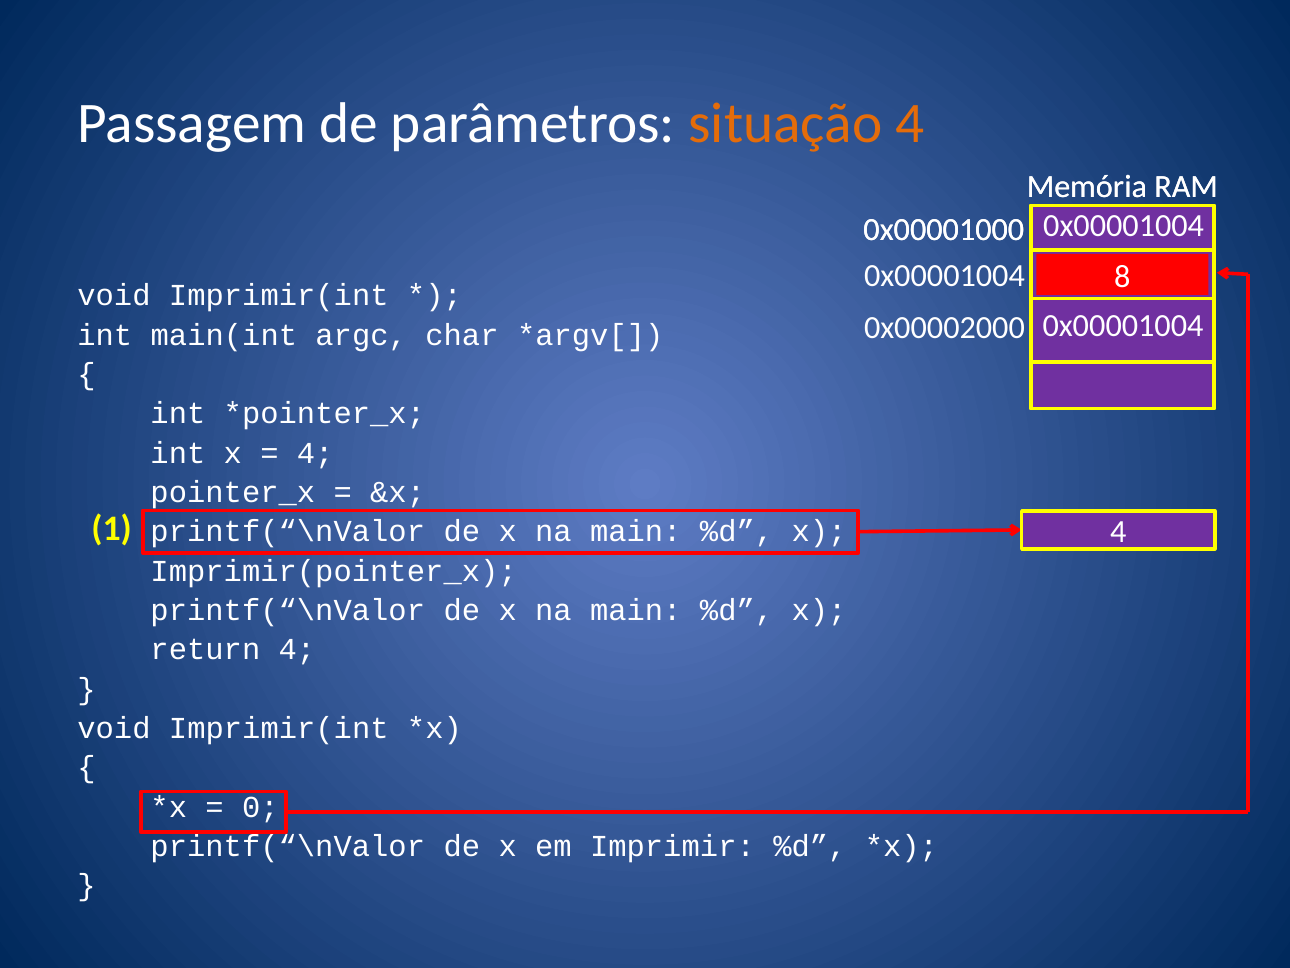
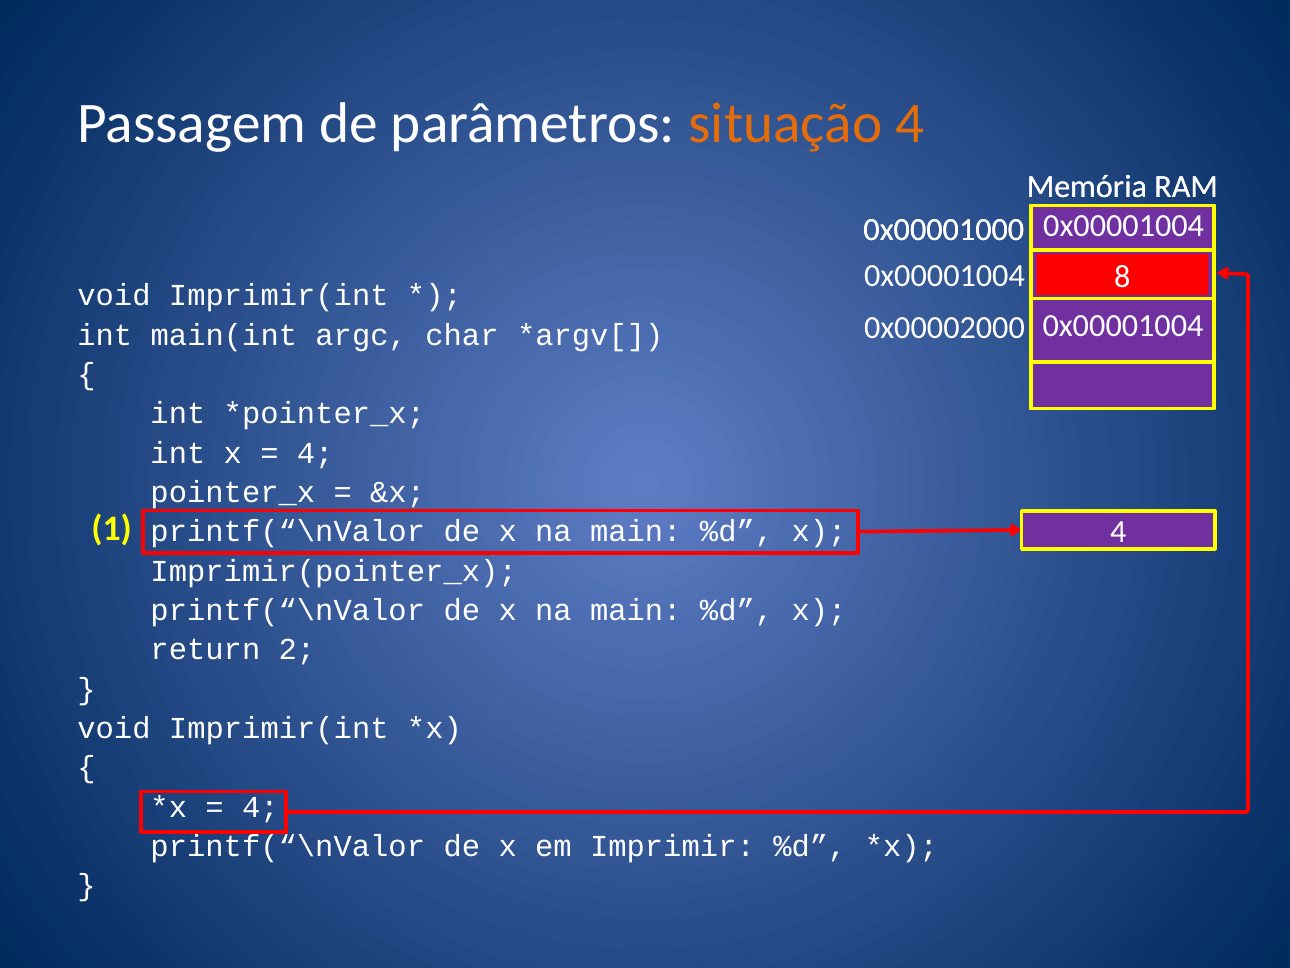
return 4: 4 -> 2
0 at (260, 807): 0 -> 4
